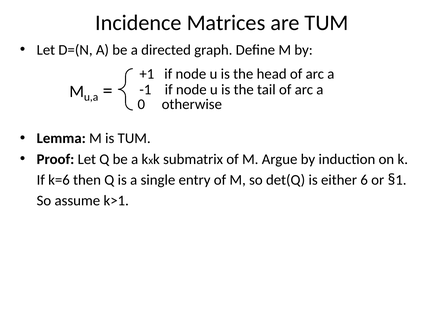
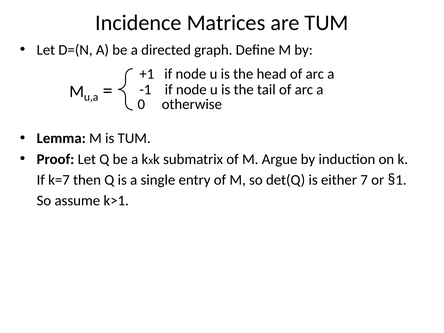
k=6: k=6 -> k=7
6: 6 -> 7
